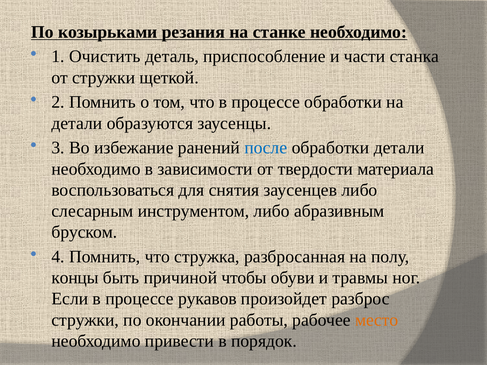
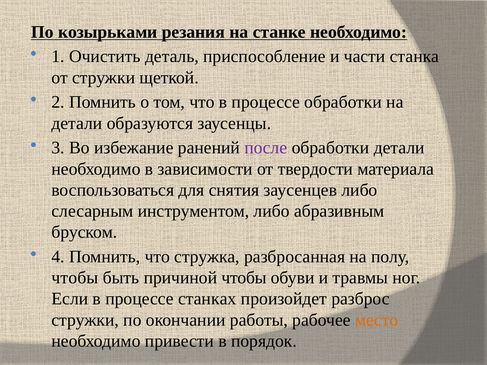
после colour: blue -> purple
концы at (75, 278): концы -> чтобы
рукавов: рукавов -> станках
